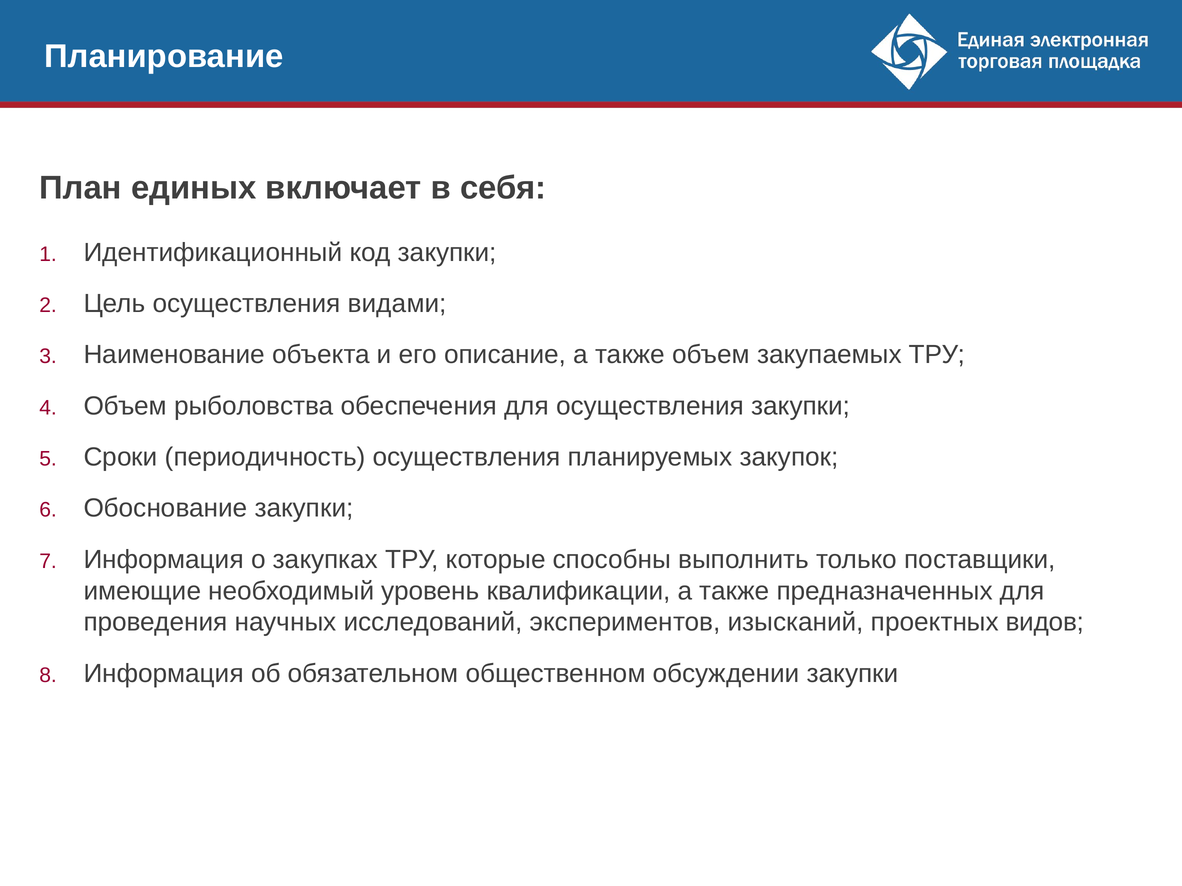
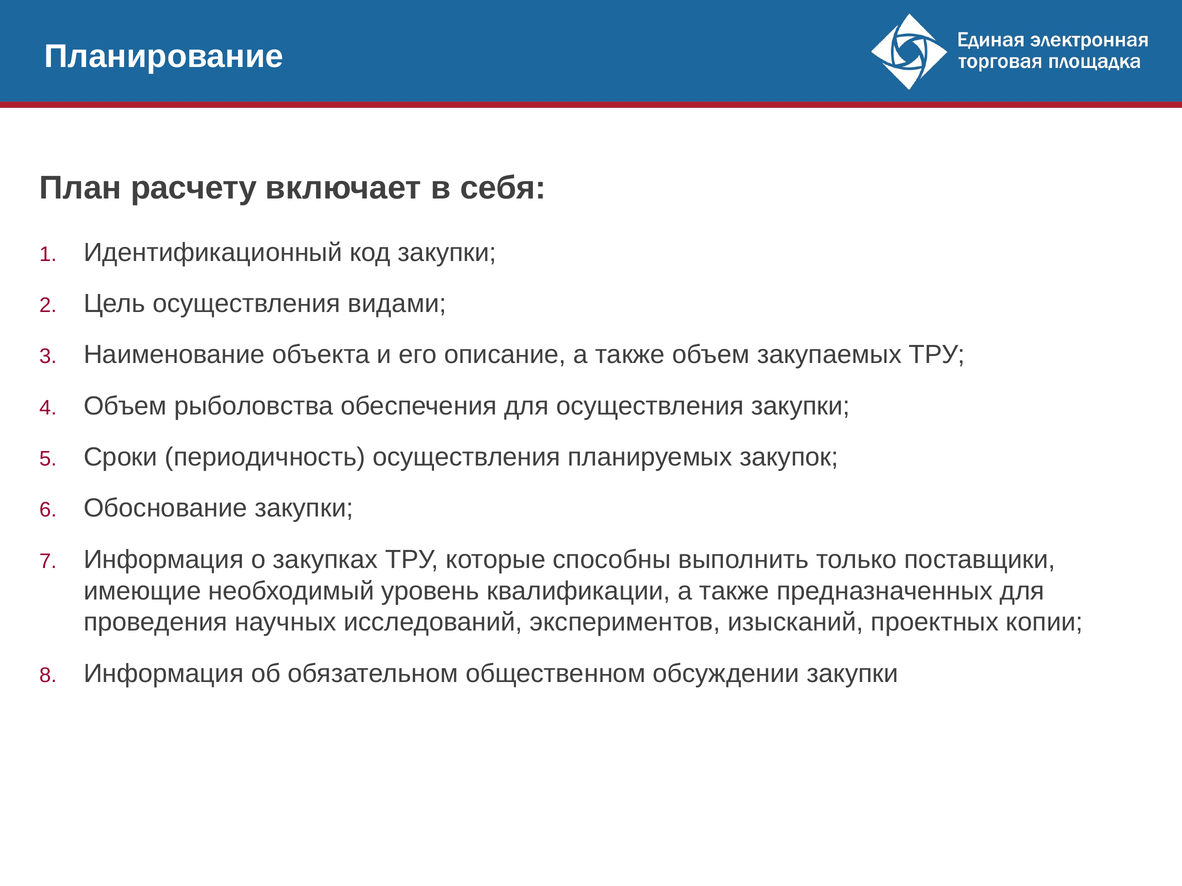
единых: единых -> расчету
видов: видов -> копии
